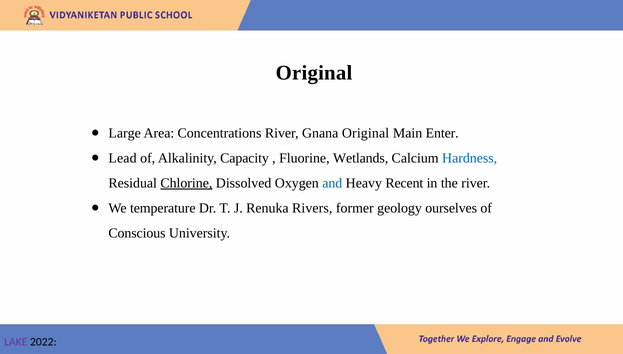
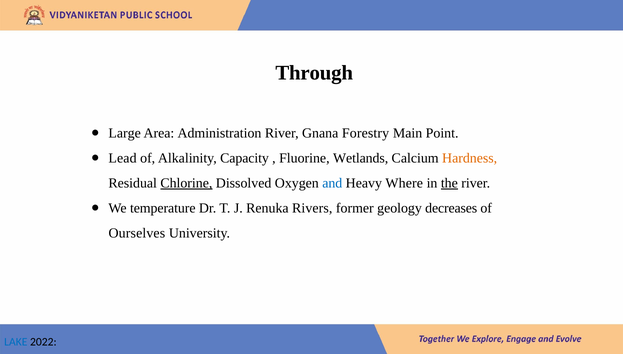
Original at (314, 73): Original -> Through
Concentrations: Concentrations -> Administration
Gnana Original: Original -> Forestry
Enter: Enter -> Point
Hardness colour: blue -> orange
Recent: Recent -> Where
the underline: none -> present
ourselves: ourselves -> decreases
Conscious: Conscious -> Ourselves
LAKE at (16, 342) colour: purple -> blue
